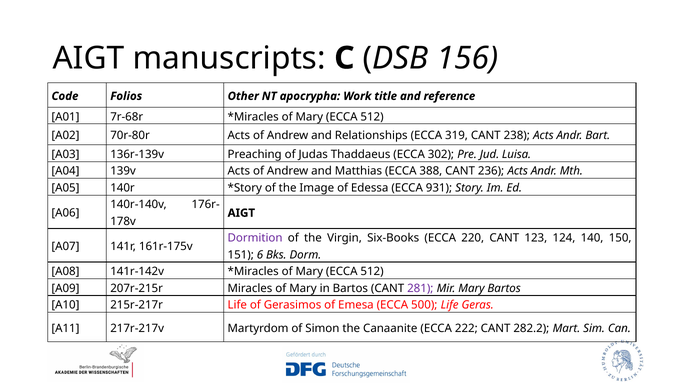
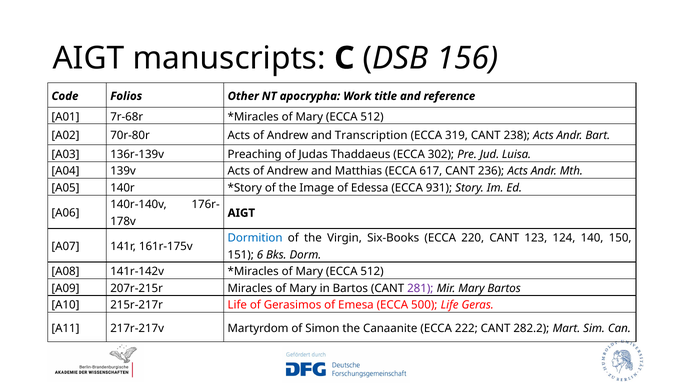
Relationships: Relationships -> Transcription
388: 388 -> 617
Dormition colour: purple -> blue
